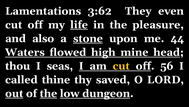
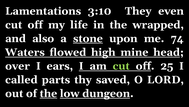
3:62: 3:62 -> 3:10
life underline: present -> none
pleasure: pleasure -> wrapped
44: 44 -> 74
thou: thou -> over
seas: seas -> ears
cut at (121, 66) colour: yellow -> light green
56: 56 -> 25
thine: thine -> parts
out underline: present -> none
